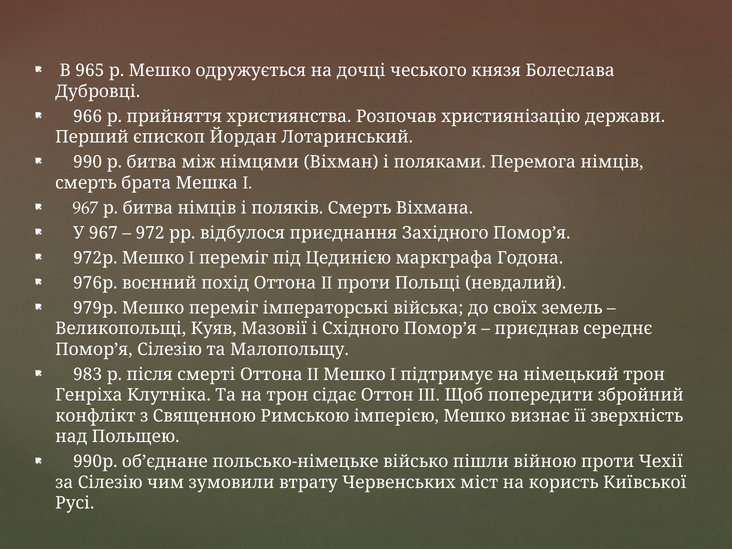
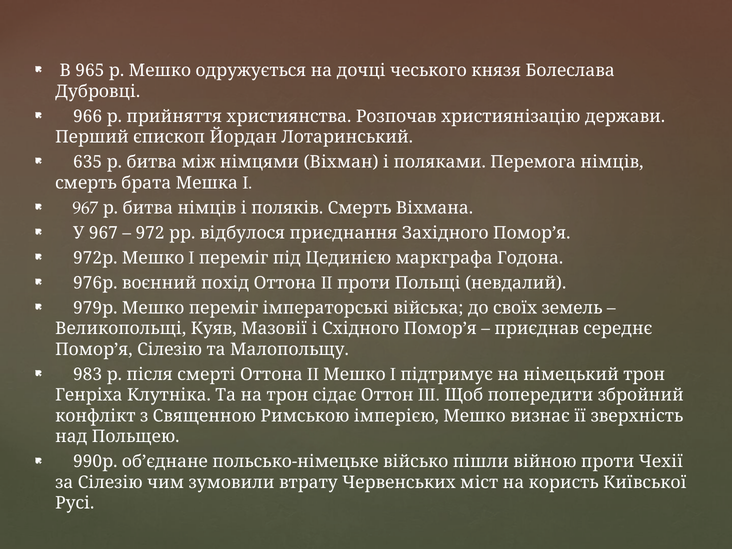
990: 990 -> 635
